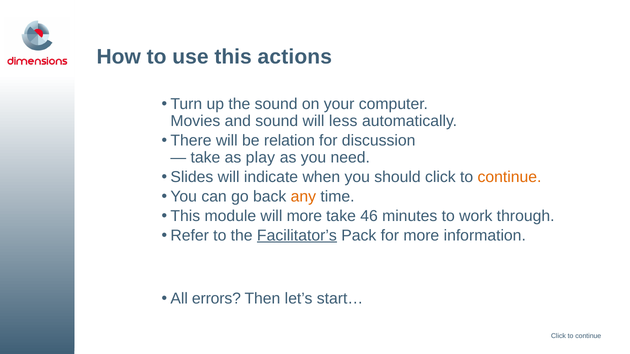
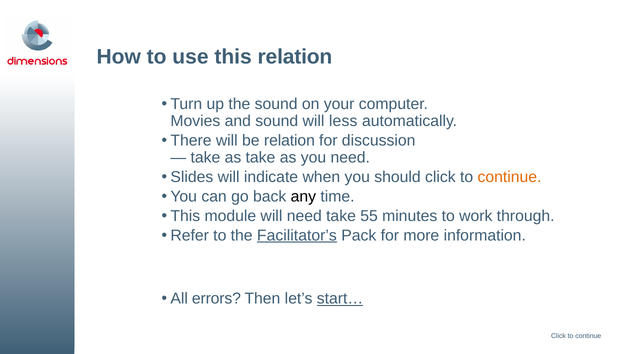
this actions: actions -> relation
as play: play -> take
any colour: orange -> black
will more: more -> need
46: 46 -> 55
start… underline: none -> present
